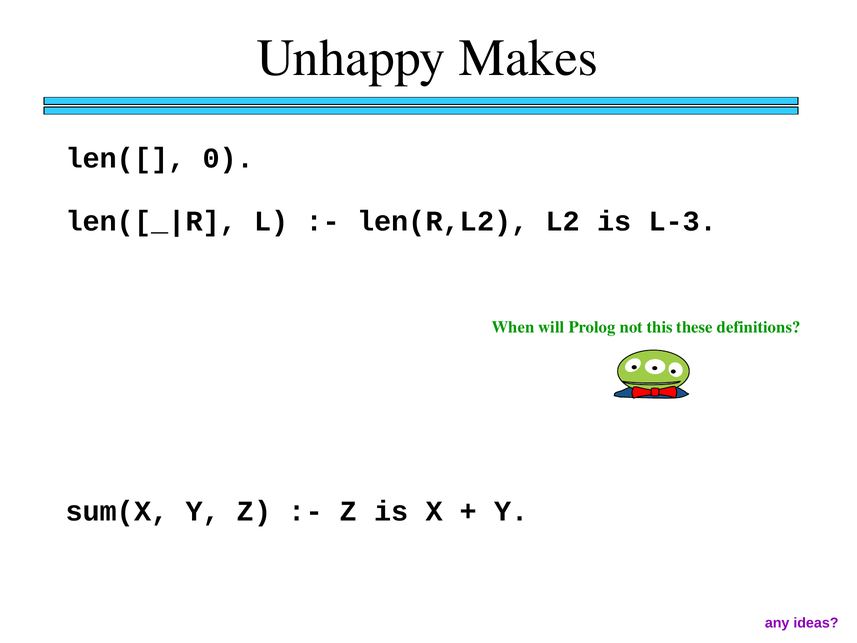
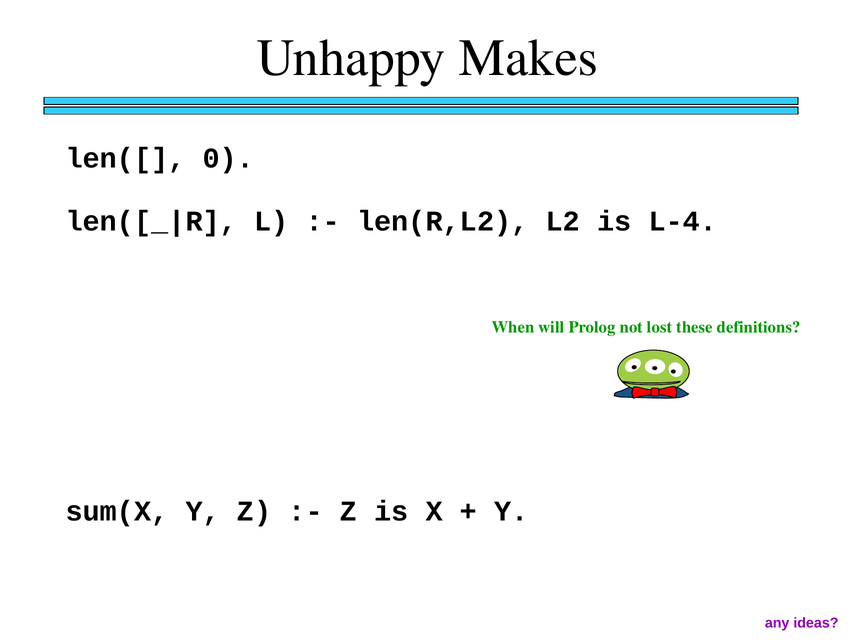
L-3: L-3 -> L-4
this: this -> lost
